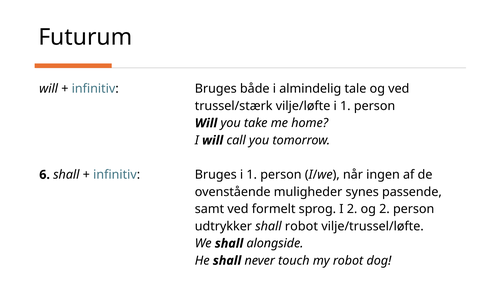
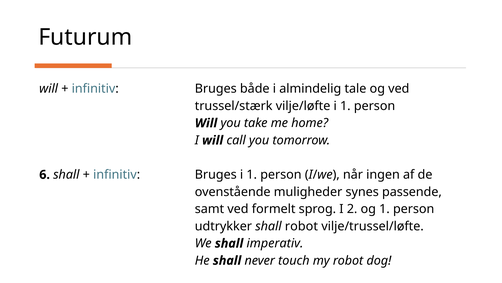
og 2: 2 -> 1
alongside: alongside -> imperativ
